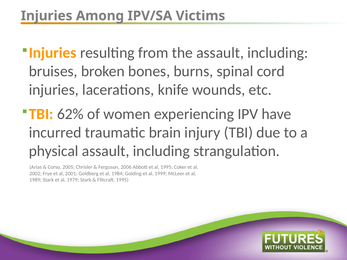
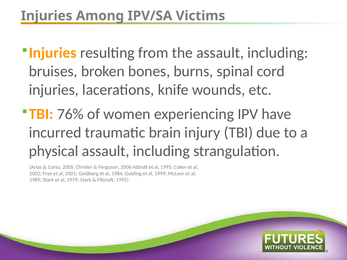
62%: 62% -> 76%
